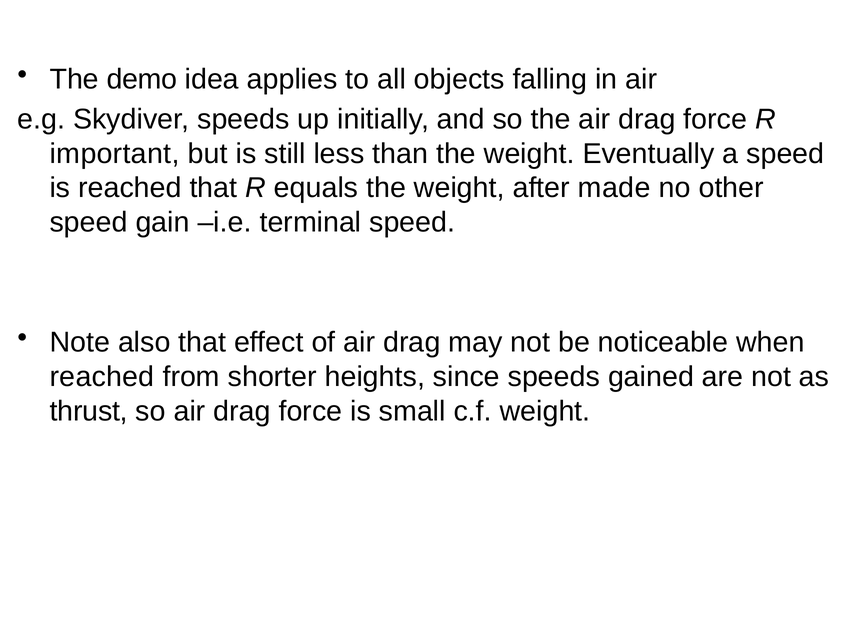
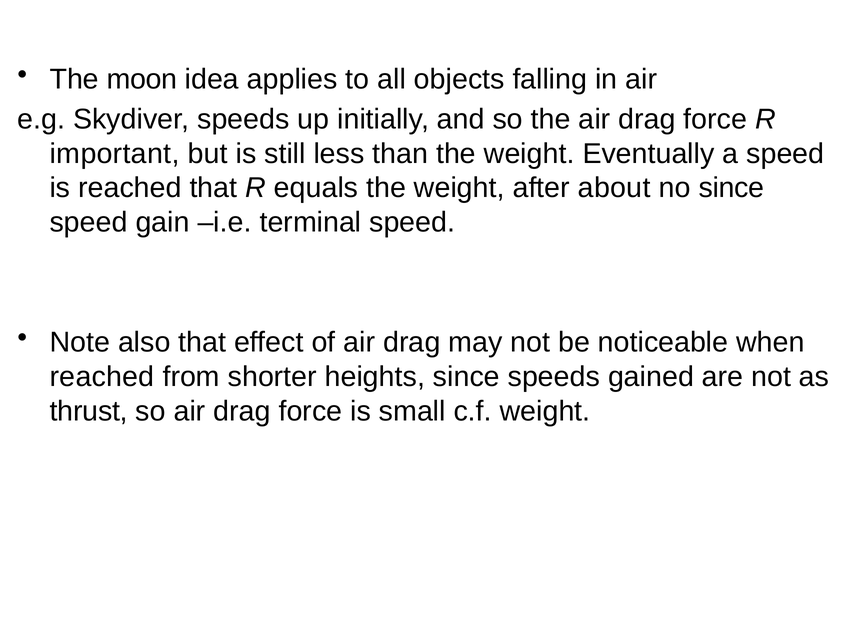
demo: demo -> moon
made: made -> about
no other: other -> since
